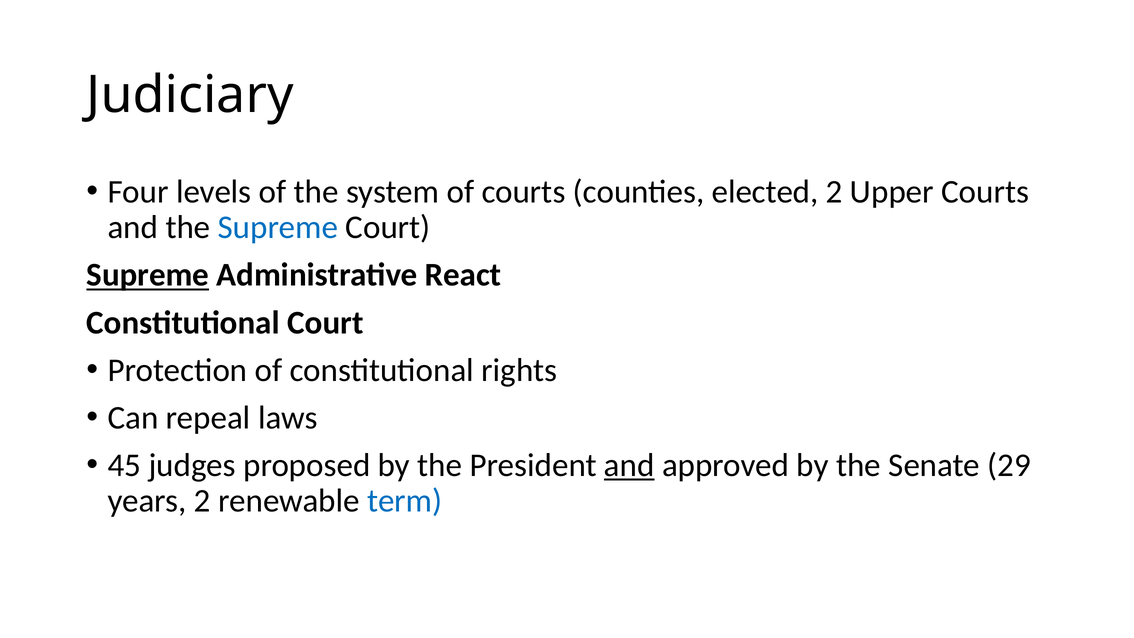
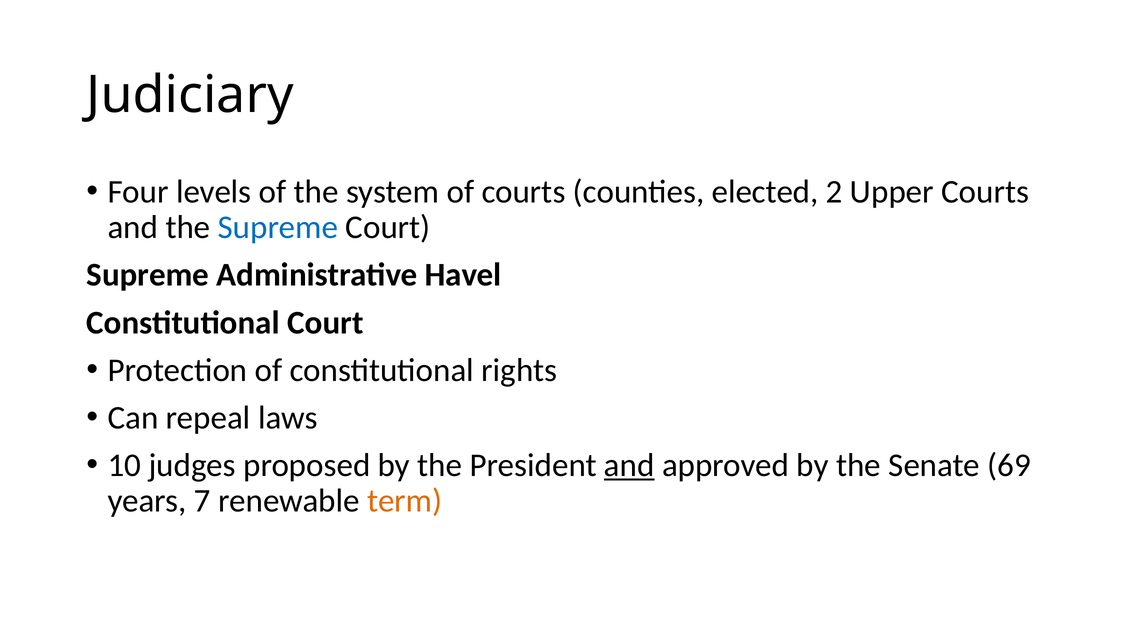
Supreme at (148, 275) underline: present -> none
React: React -> Havel
45: 45 -> 10
29: 29 -> 69
years 2: 2 -> 7
term colour: blue -> orange
